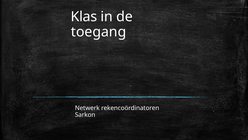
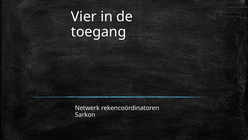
Klas: Klas -> Vier
